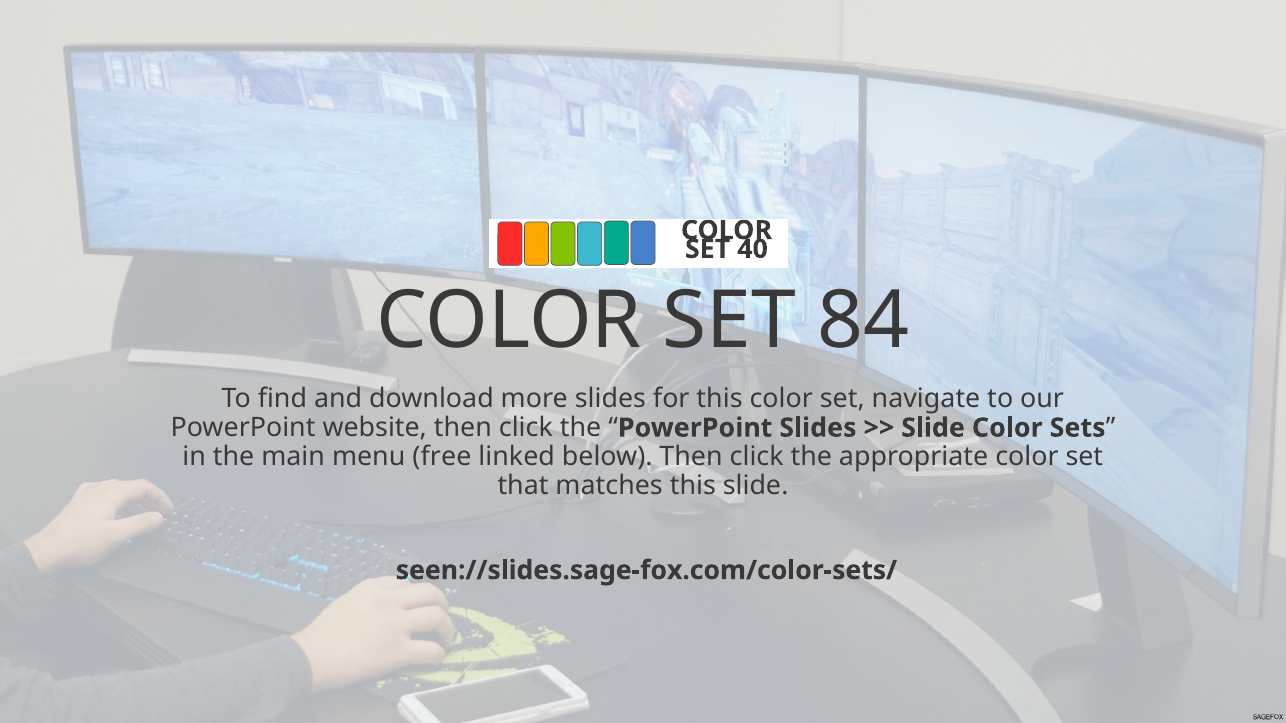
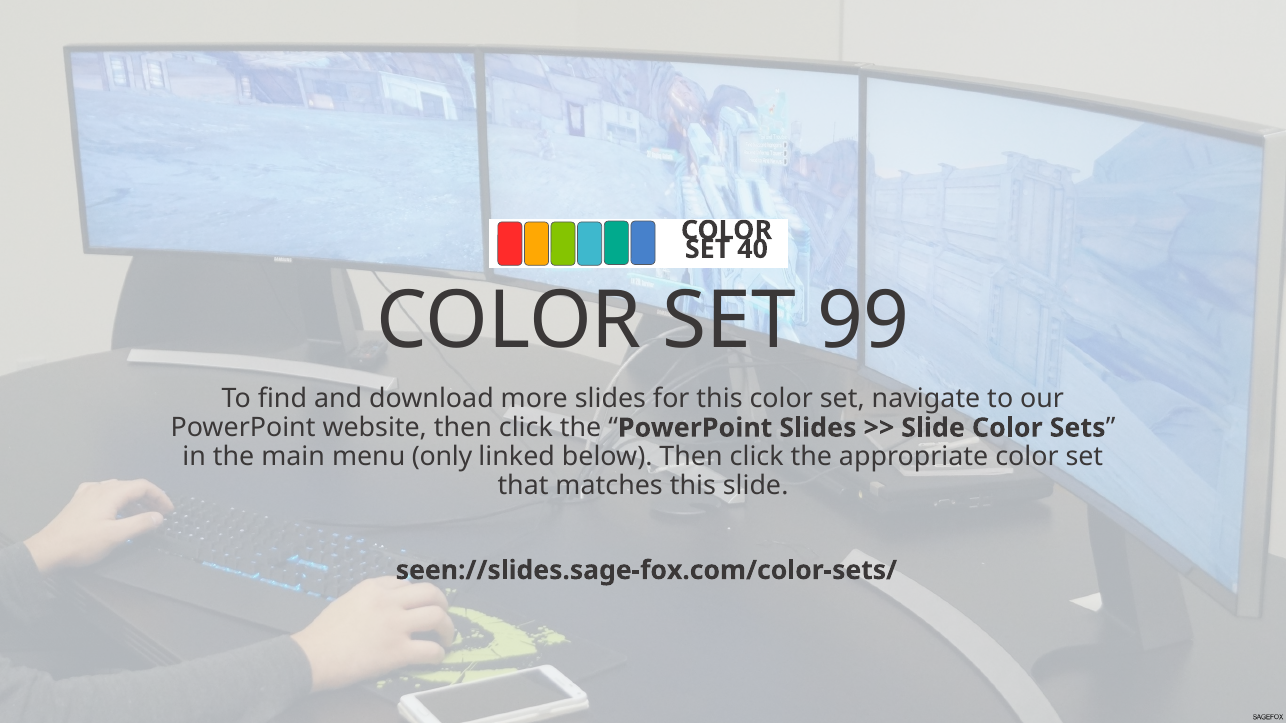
84: 84 -> 99
free: free -> only
